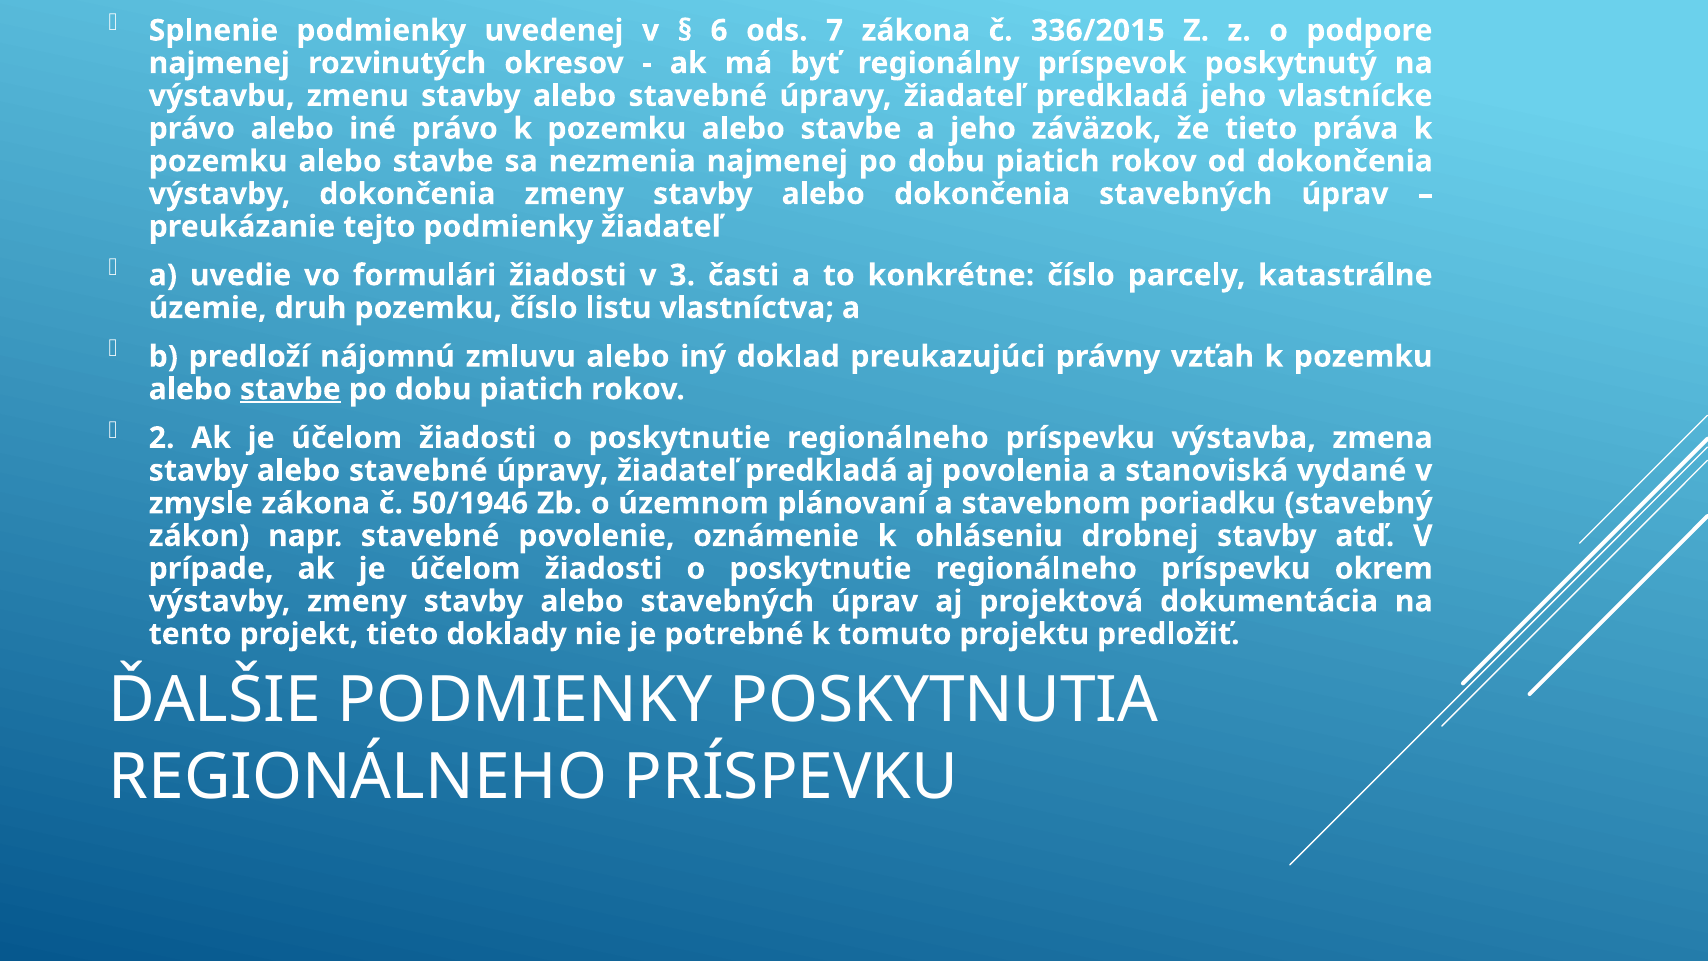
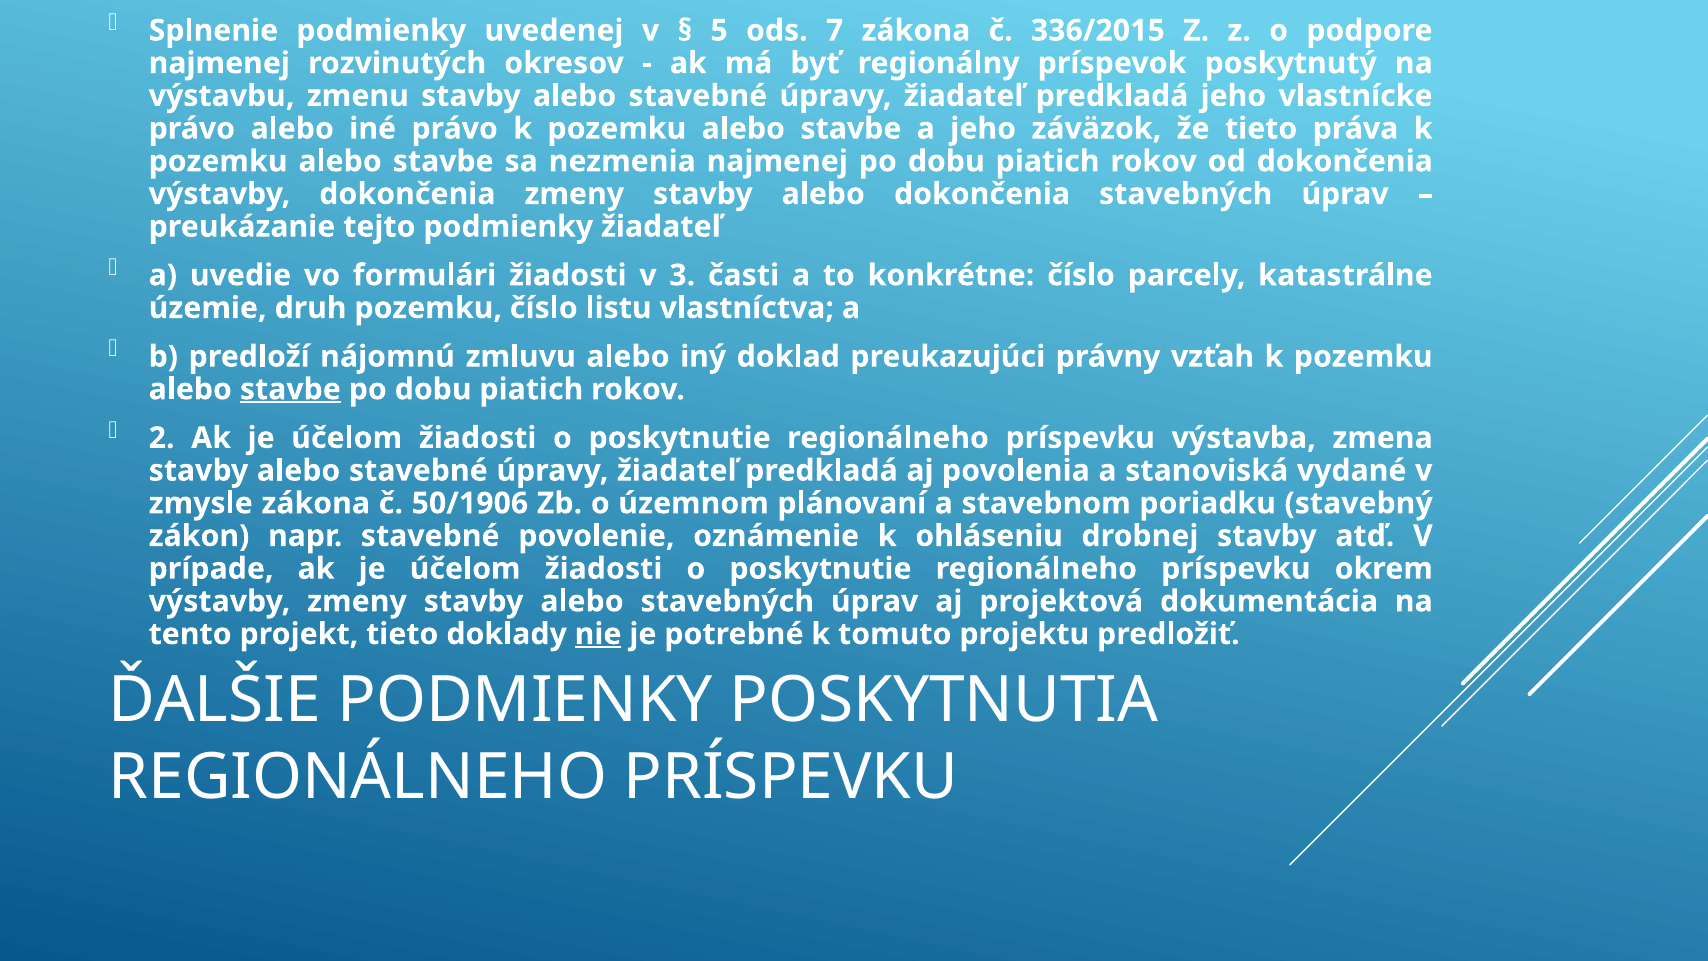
6: 6 -> 5
50/1946: 50/1946 -> 50/1906
nie underline: none -> present
